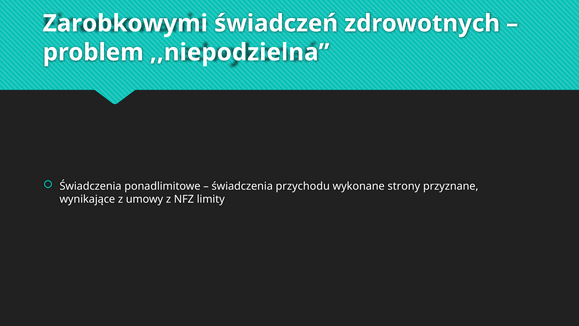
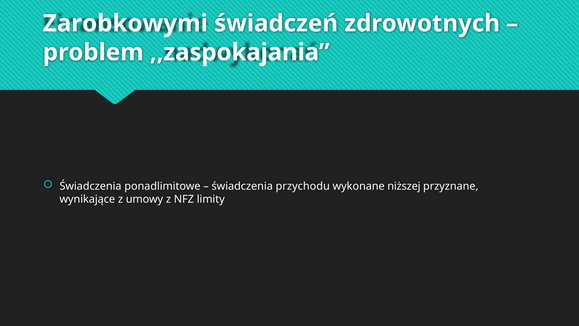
,,niepodzielna: ,,niepodzielna -> ,,zaspokajania
strony: strony -> niższej
